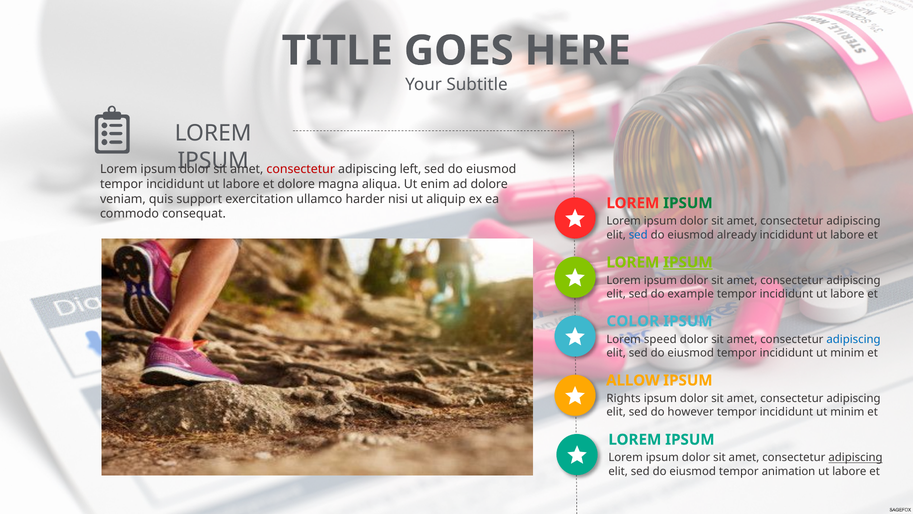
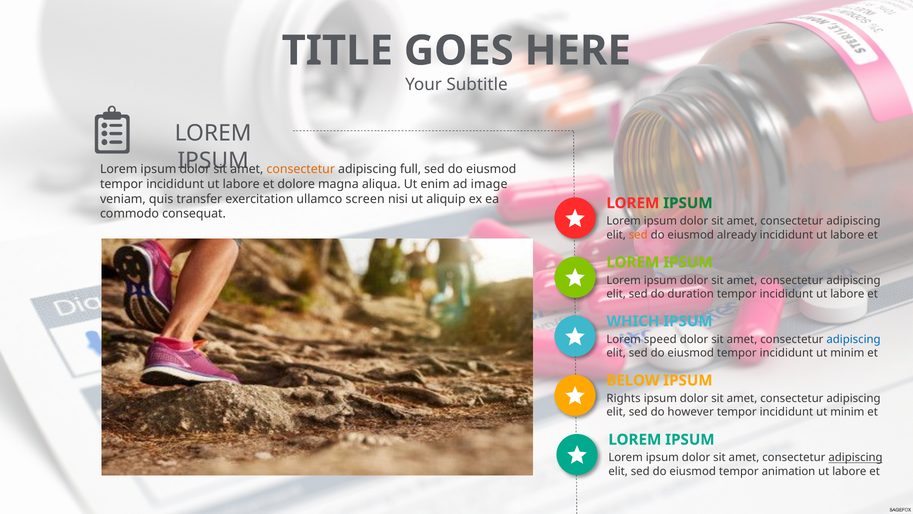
consectetur at (301, 169) colour: red -> orange
left: left -> full
ad dolore: dolore -> image
support: support -> transfer
harder: harder -> screen
sed at (638, 235) colour: blue -> orange
IPSUM at (688, 262) underline: present -> none
example: example -> duration
COLOR: COLOR -> WHICH
ALLOW: ALLOW -> BELOW
